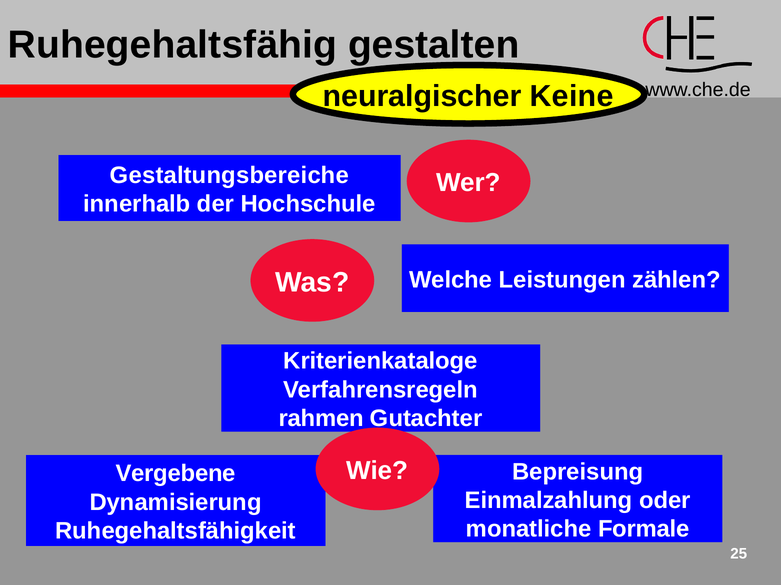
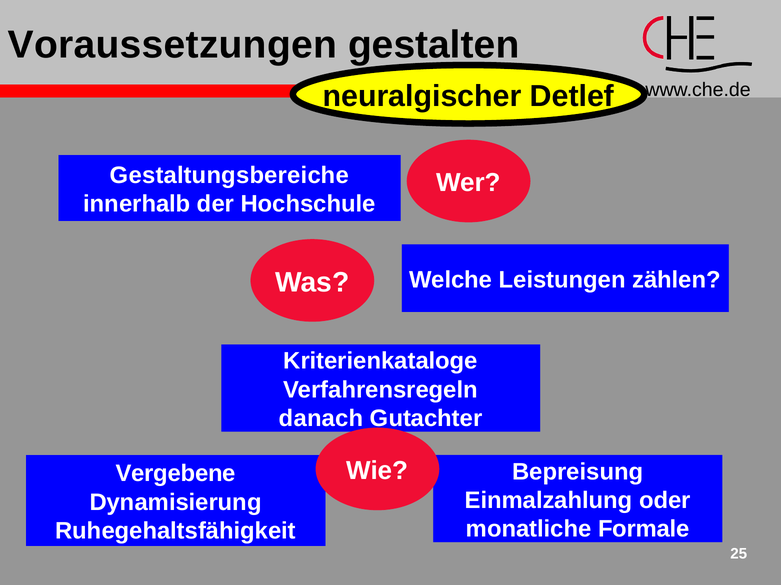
Ruhegehaltsfähig: Ruhegehaltsfähig -> Voraussetzungen
Keine: Keine -> Detlef
rahmen: rahmen -> danach
